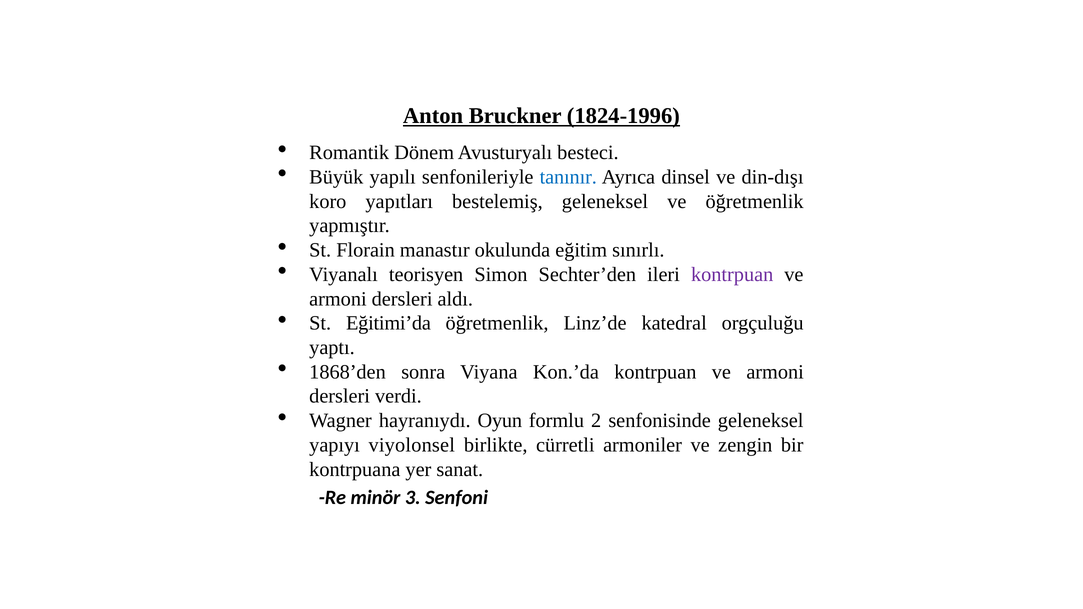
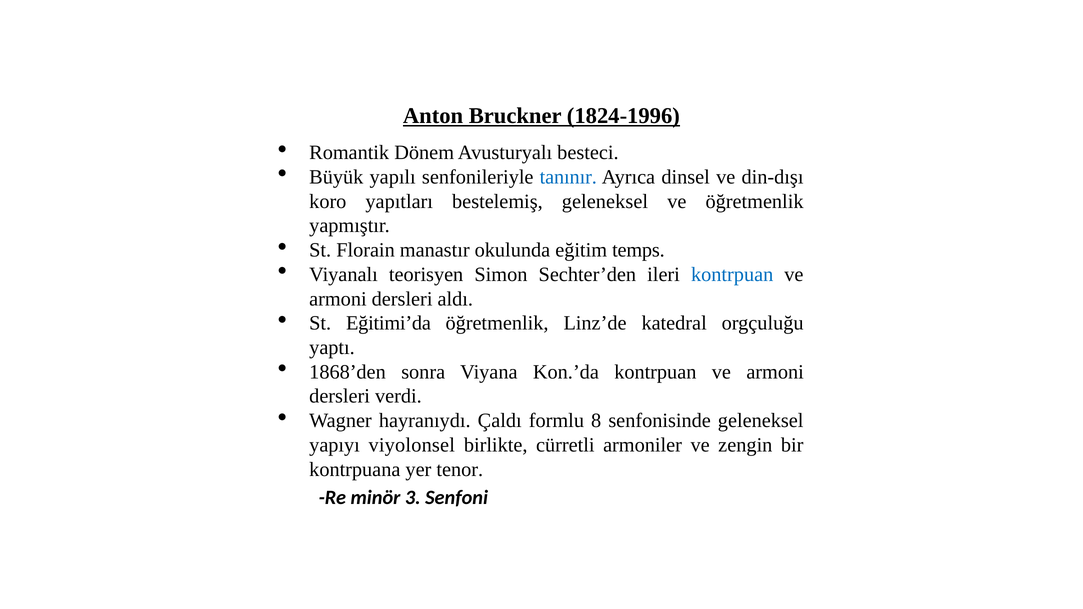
sınırlı: sınırlı -> temps
kontrpuan at (732, 275) colour: purple -> blue
Oyun: Oyun -> Çaldı
2: 2 -> 8
sanat: sanat -> tenor
